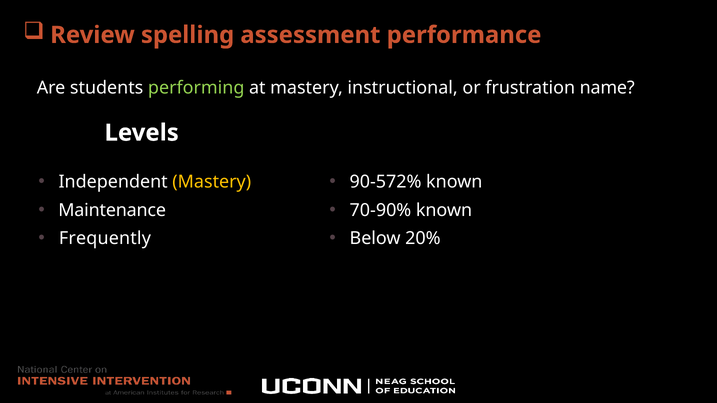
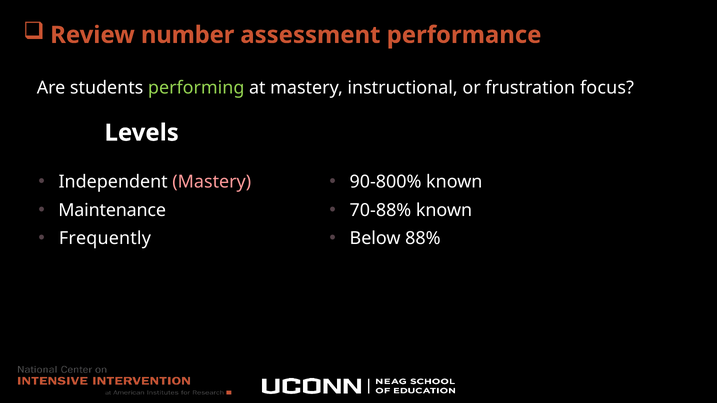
spelling: spelling -> number
name: name -> focus
Mastery at (212, 182) colour: yellow -> pink
90-572%: 90-572% -> 90-800%
70-90%: 70-90% -> 70-88%
20%: 20% -> 88%
